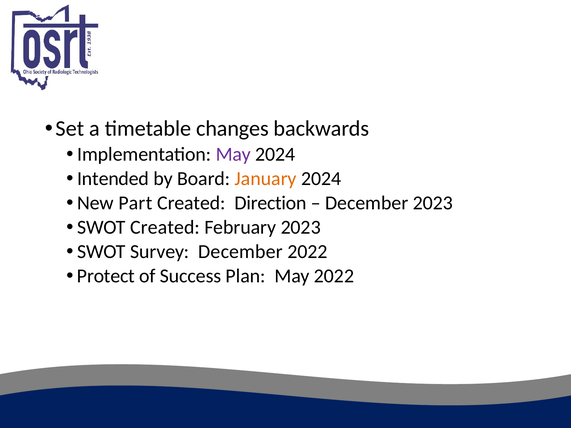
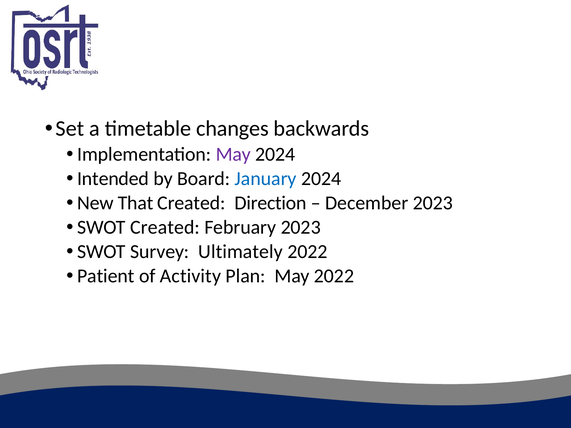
January colour: orange -> blue
Part: Part -> That
Survey December: December -> Ultimately
Protect: Protect -> Patient
Success: Success -> Activity
